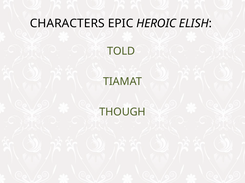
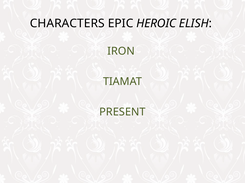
TOLD: TOLD -> IRON
THOUGH: THOUGH -> PRESENT
